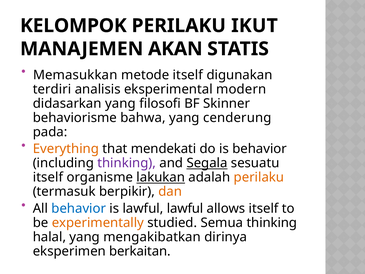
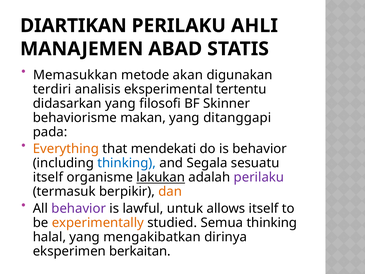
KELOMPOK: KELOMPOK -> DIARTIKAN
IKUT: IKUT -> AHLI
AKAN: AKAN -> ABAD
metode itself: itself -> akan
modern: modern -> tertentu
bahwa: bahwa -> makan
cenderung: cenderung -> ditanggapi
thinking at (127, 163) colour: purple -> blue
Segala underline: present -> none
perilaku at (259, 177) colour: orange -> purple
behavior at (79, 208) colour: blue -> purple
lawful lawful: lawful -> untuk
